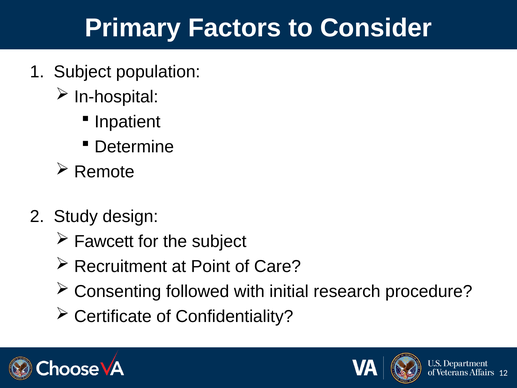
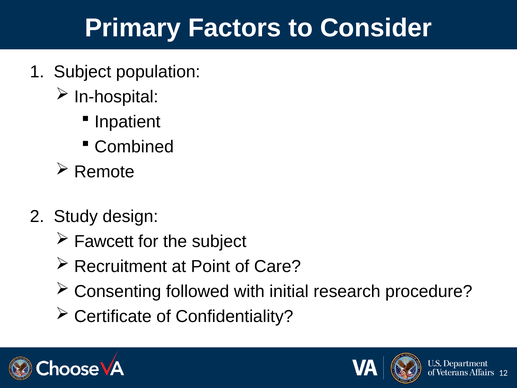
Determine: Determine -> Combined
